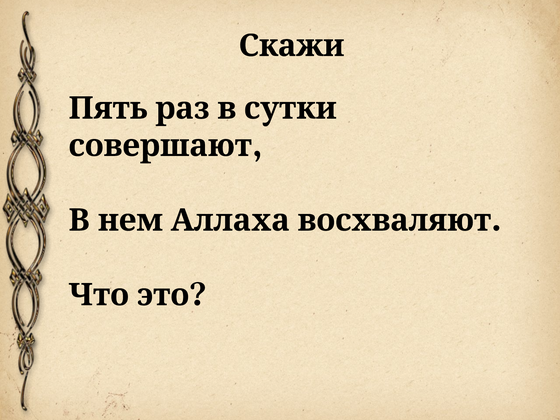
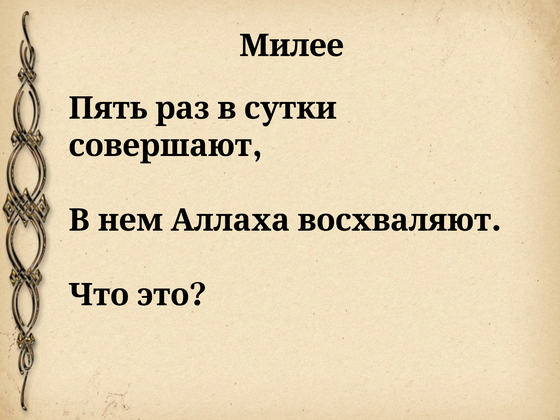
Скажи: Скажи -> Милее
